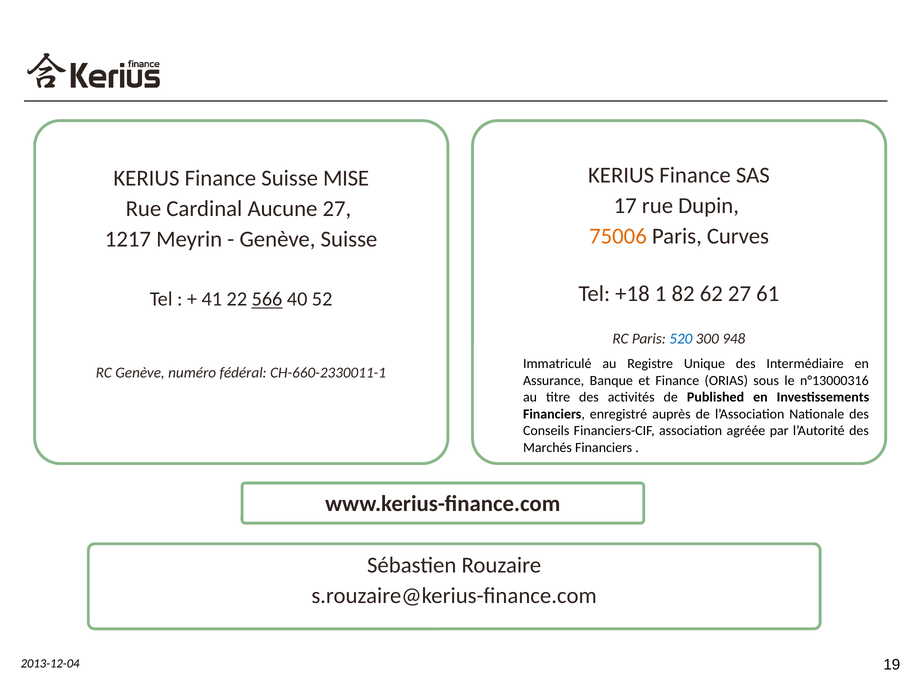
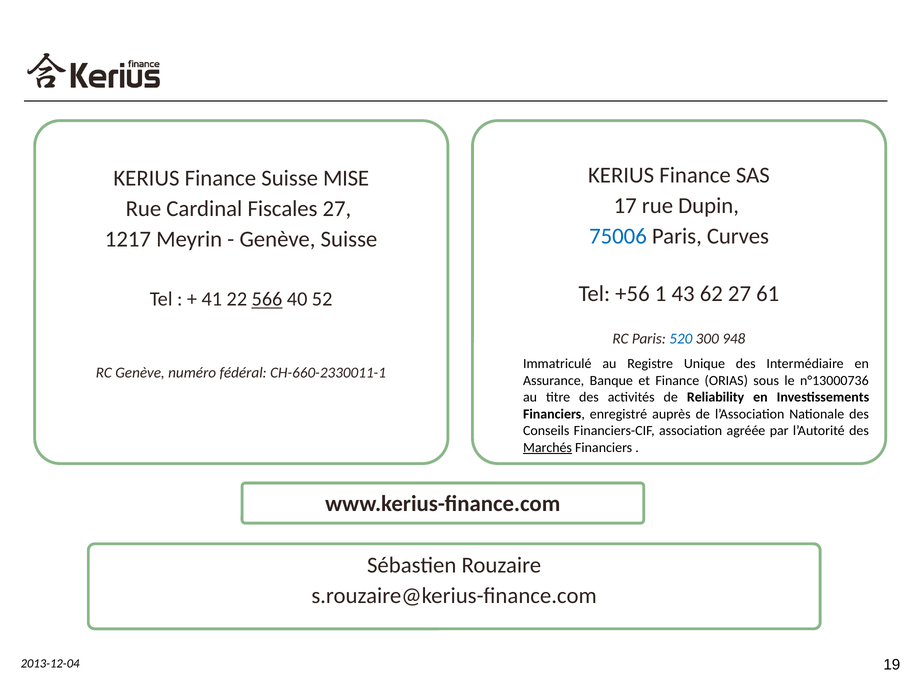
Aucune: Aucune -> Fiscales
75006 colour: orange -> blue
+18: +18 -> +56
82: 82 -> 43
n°13000316: n°13000316 -> n°13000736
Published: Published -> Reliability
Marchés underline: none -> present
